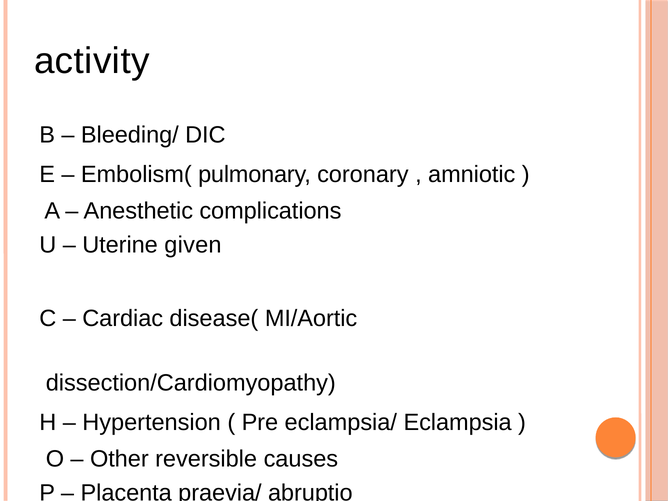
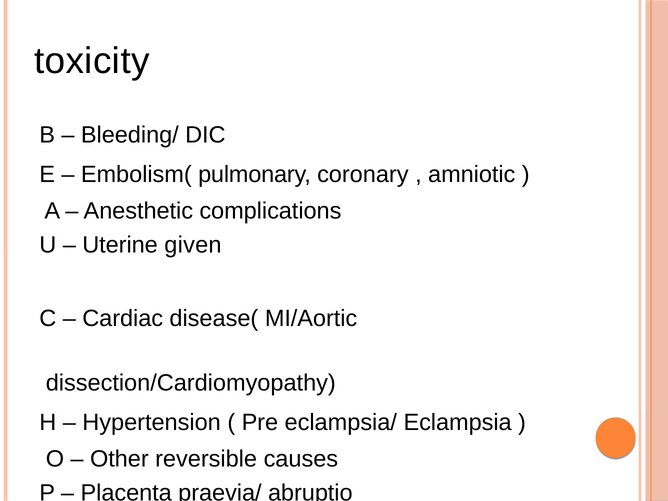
activity: activity -> toxicity
